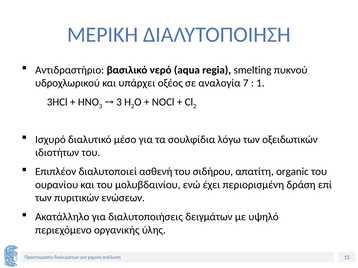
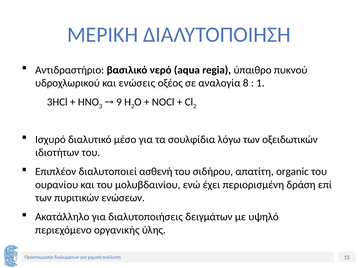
smelting: smelting -> ύπαιθρο
υπάρχει: υπάρχει -> ενώσεις
7: 7 -> 8
3 at (119, 102): 3 -> 9
